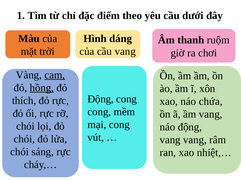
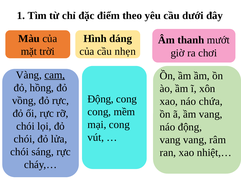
ruộm: ruộm -> mướt
cầu vang: vang -> nhẹn
hồng underline: present -> none
thích: thích -> vồng
